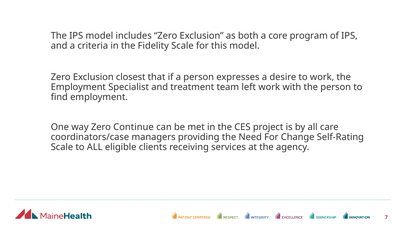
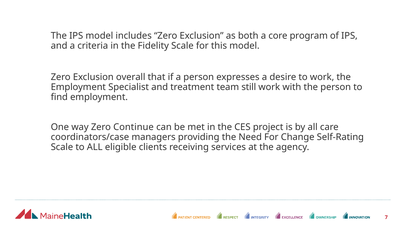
closest: closest -> overall
left: left -> still
